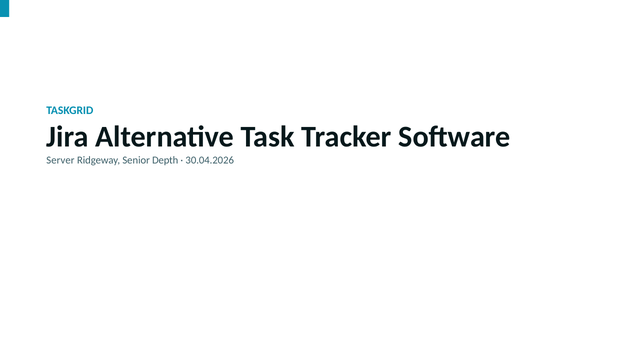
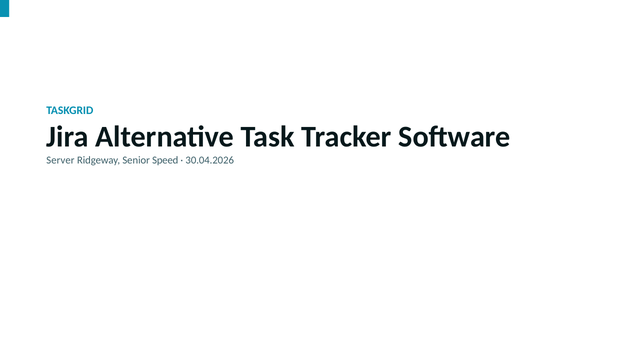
Depth: Depth -> Speed
